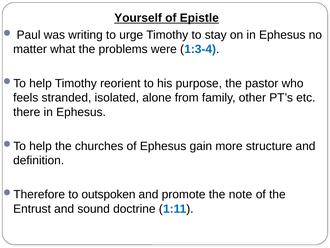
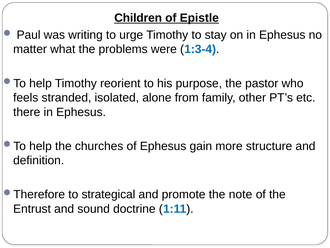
Yourself: Yourself -> Children
outspoken: outspoken -> strategical
